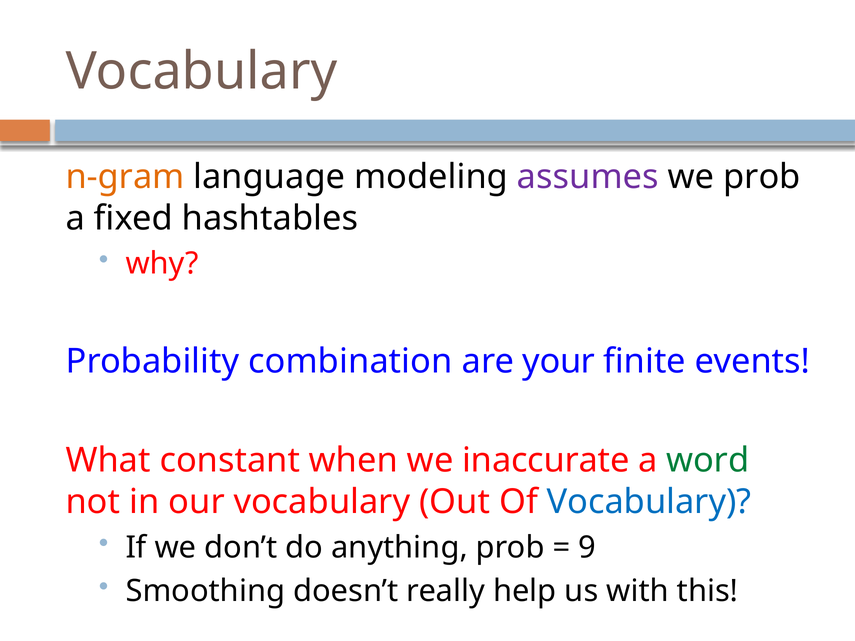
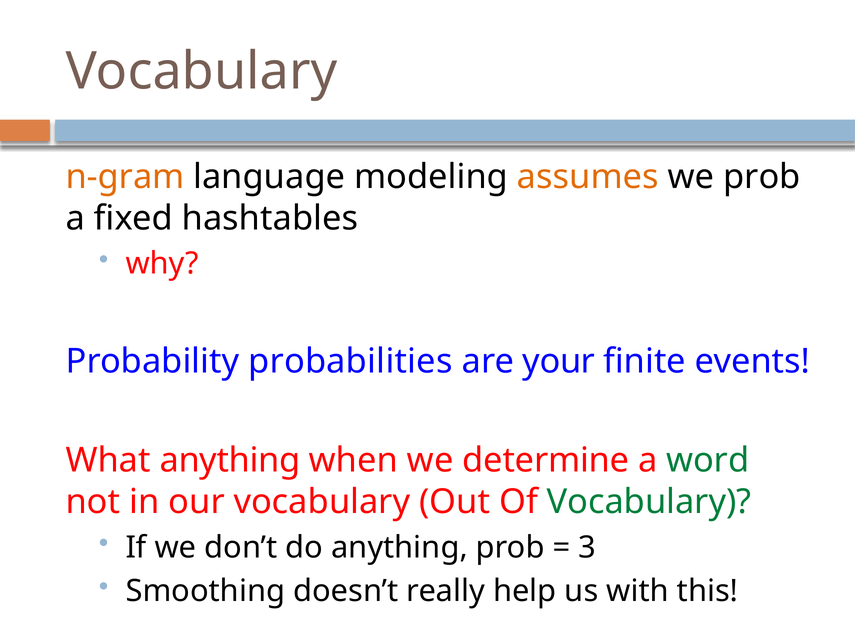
assumes colour: purple -> orange
combination: combination -> probabilities
What constant: constant -> anything
inaccurate: inaccurate -> determine
Vocabulary at (649, 502) colour: blue -> green
9: 9 -> 3
